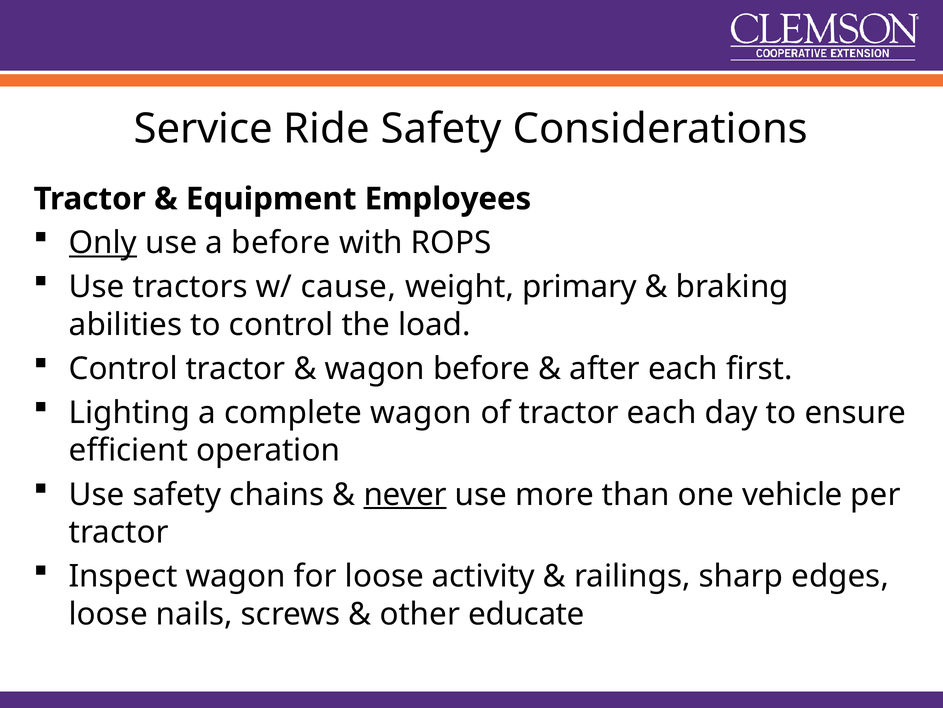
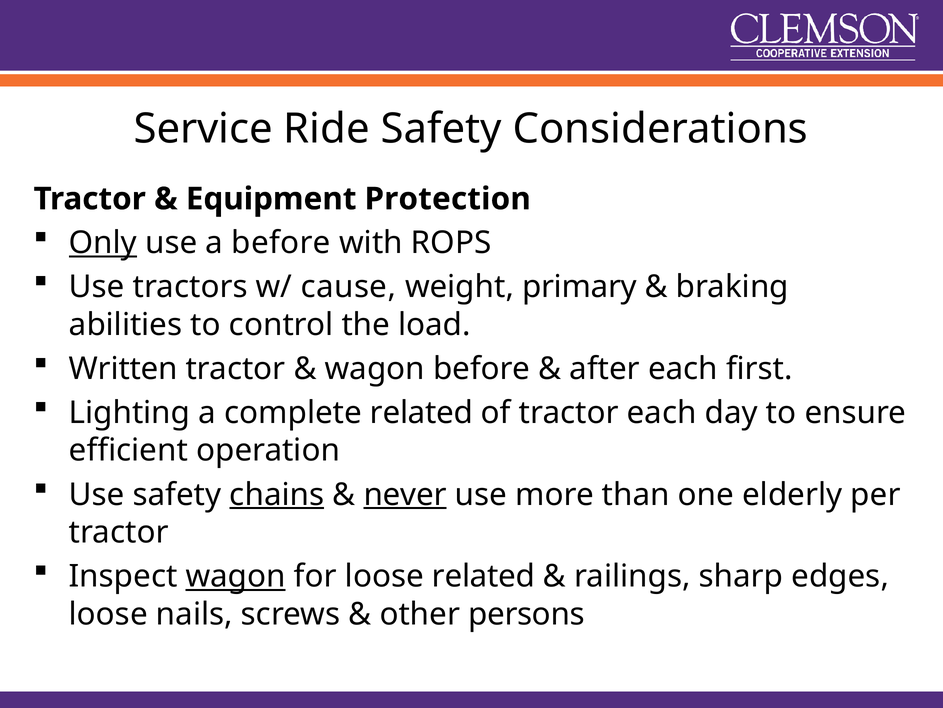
Employees: Employees -> Protection
Control at (123, 368): Control -> Written
complete wagon: wagon -> related
chains underline: none -> present
vehicle: vehicle -> elderly
wagon at (236, 576) underline: none -> present
loose activity: activity -> related
educate: educate -> persons
